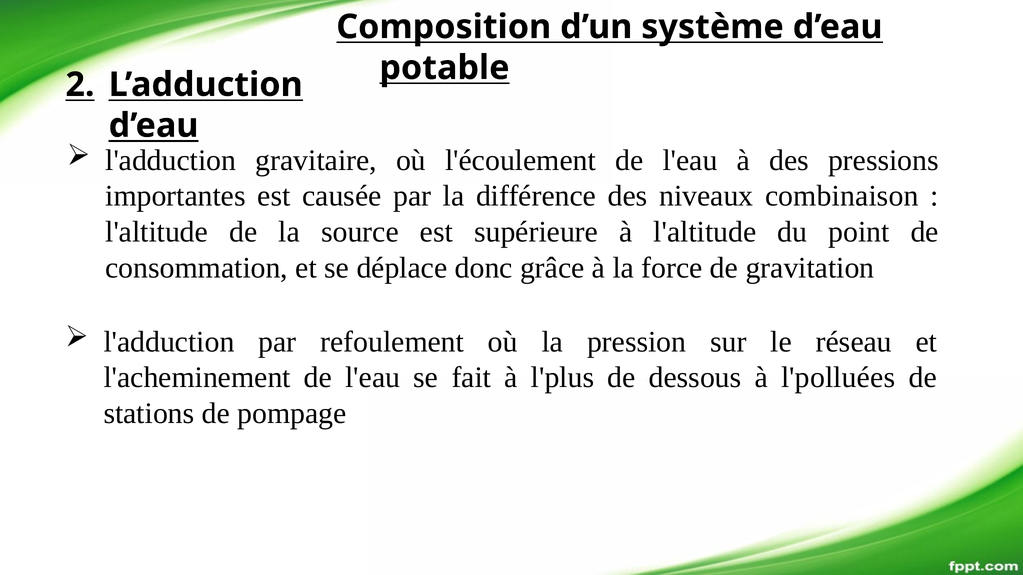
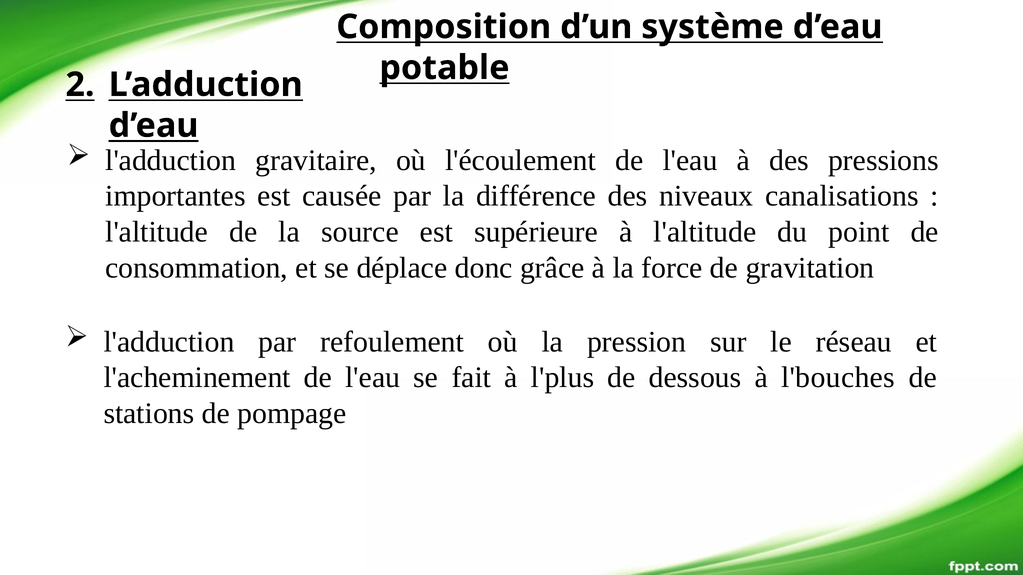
combinaison: combinaison -> canalisations
l'polluées: l'polluées -> l'bouches
